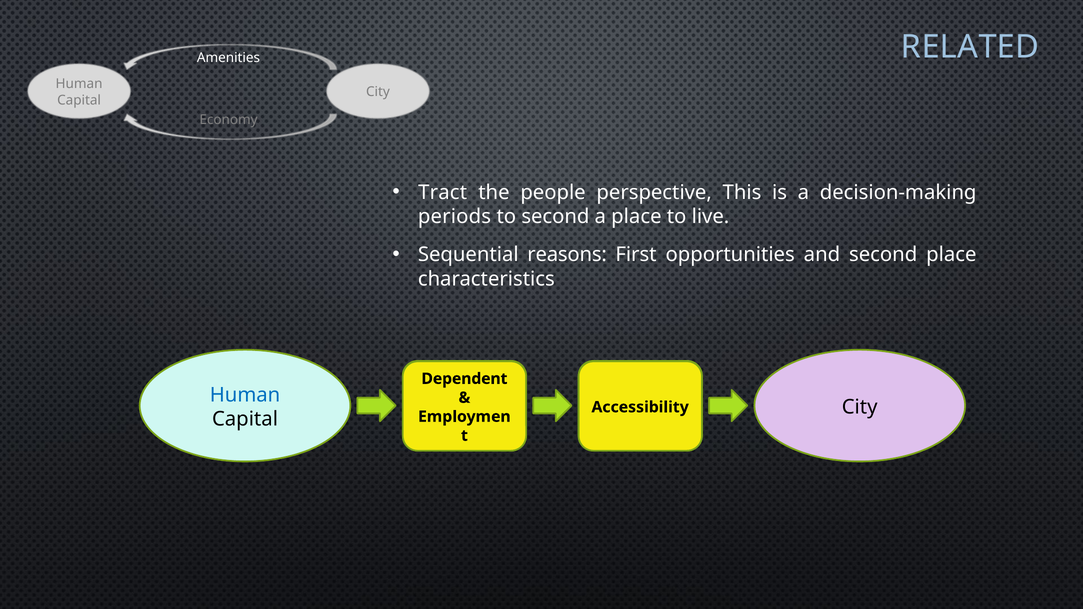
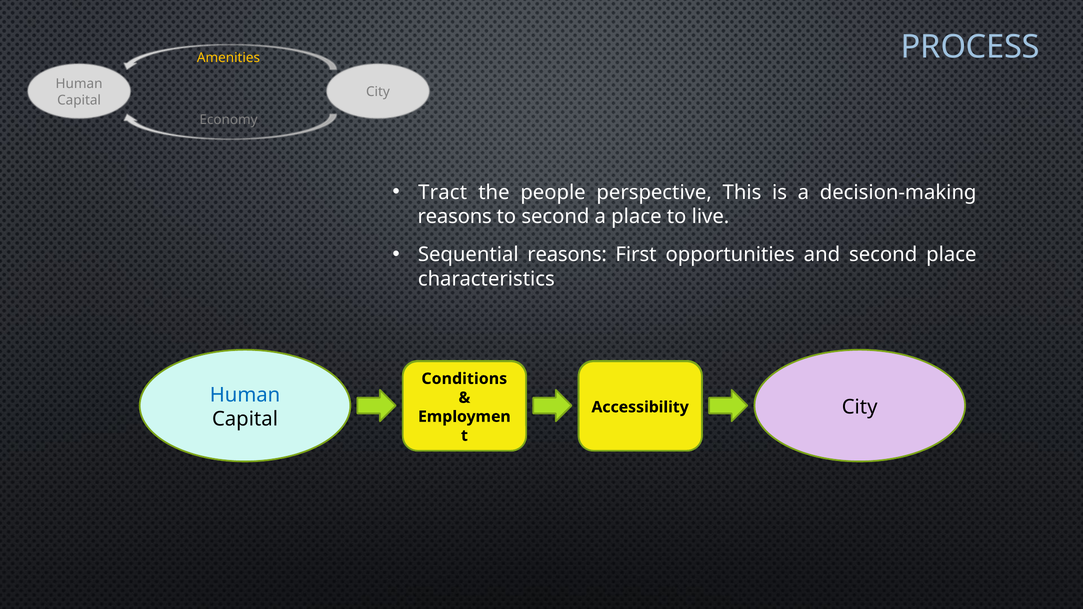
RELATED: RELATED -> PROCESS
Amenities colour: white -> yellow
periods at (454, 217): periods -> reasons
Dependent: Dependent -> Conditions
